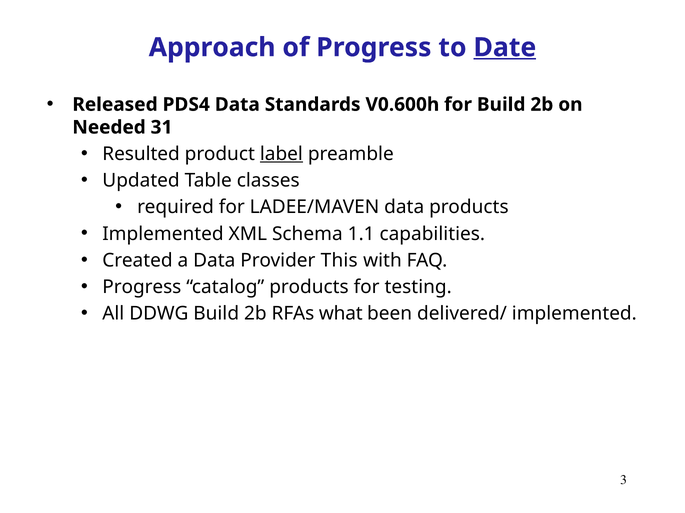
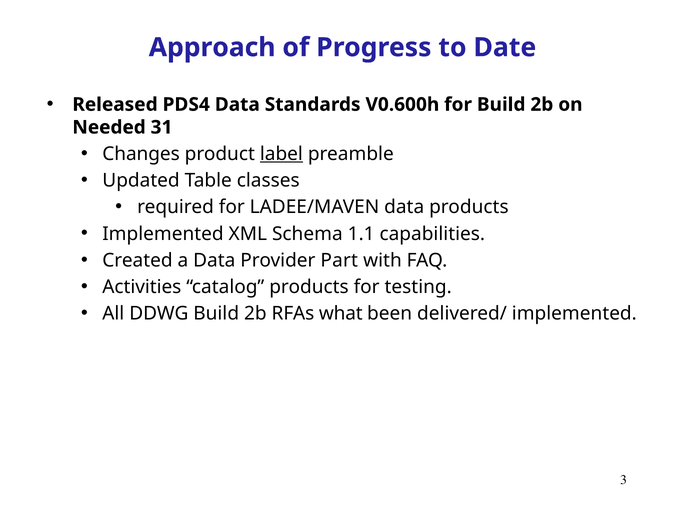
Date underline: present -> none
Resulted: Resulted -> Changes
This: This -> Part
Progress at (142, 287): Progress -> Activities
